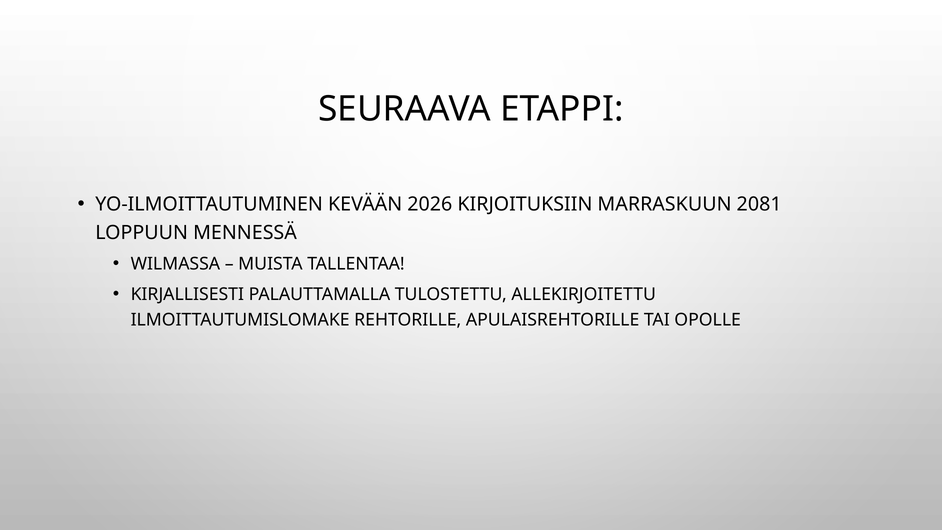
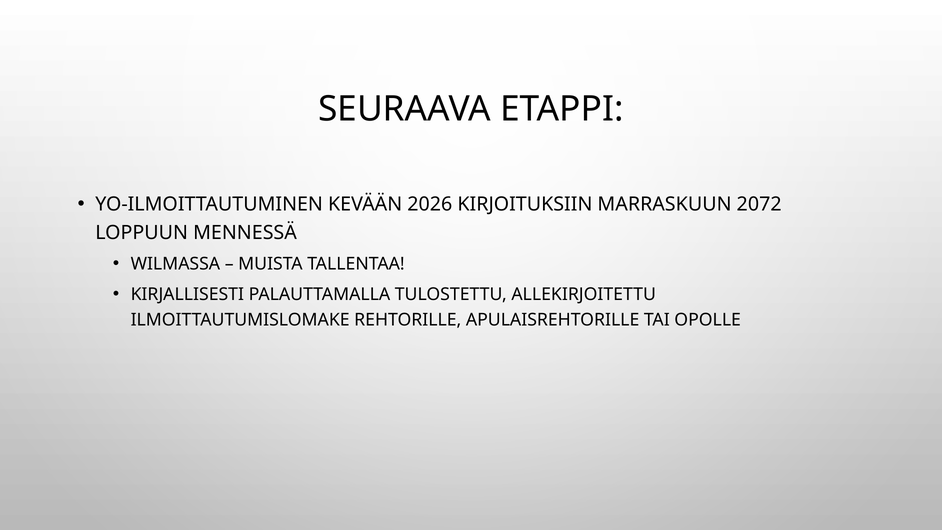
2081: 2081 -> 2072
